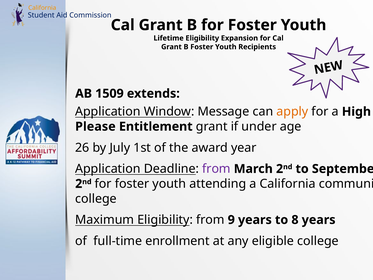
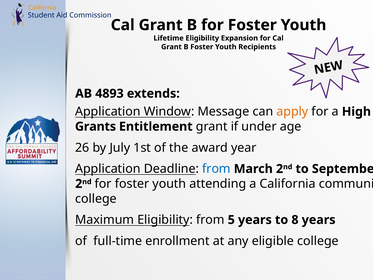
1509: 1509 -> 4893
Please: Please -> Grants
from at (216, 169) colour: purple -> blue
9: 9 -> 5
